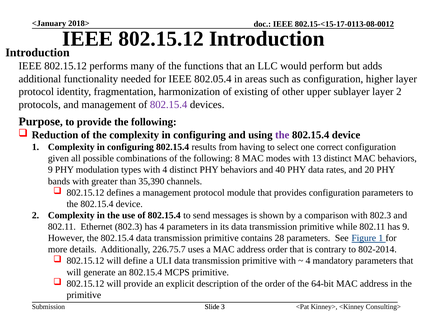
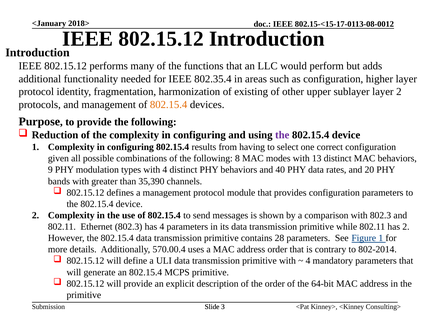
802.05.4: 802.05.4 -> 802.35.4
802.15.4 at (169, 104) colour: purple -> orange
has 9: 9 -> 2
226.75.7: 226.75.7 -> 570.00.4
